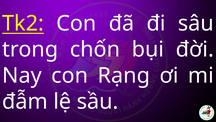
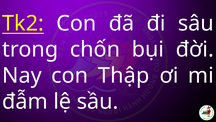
Rạng: Rạng -> Thập
